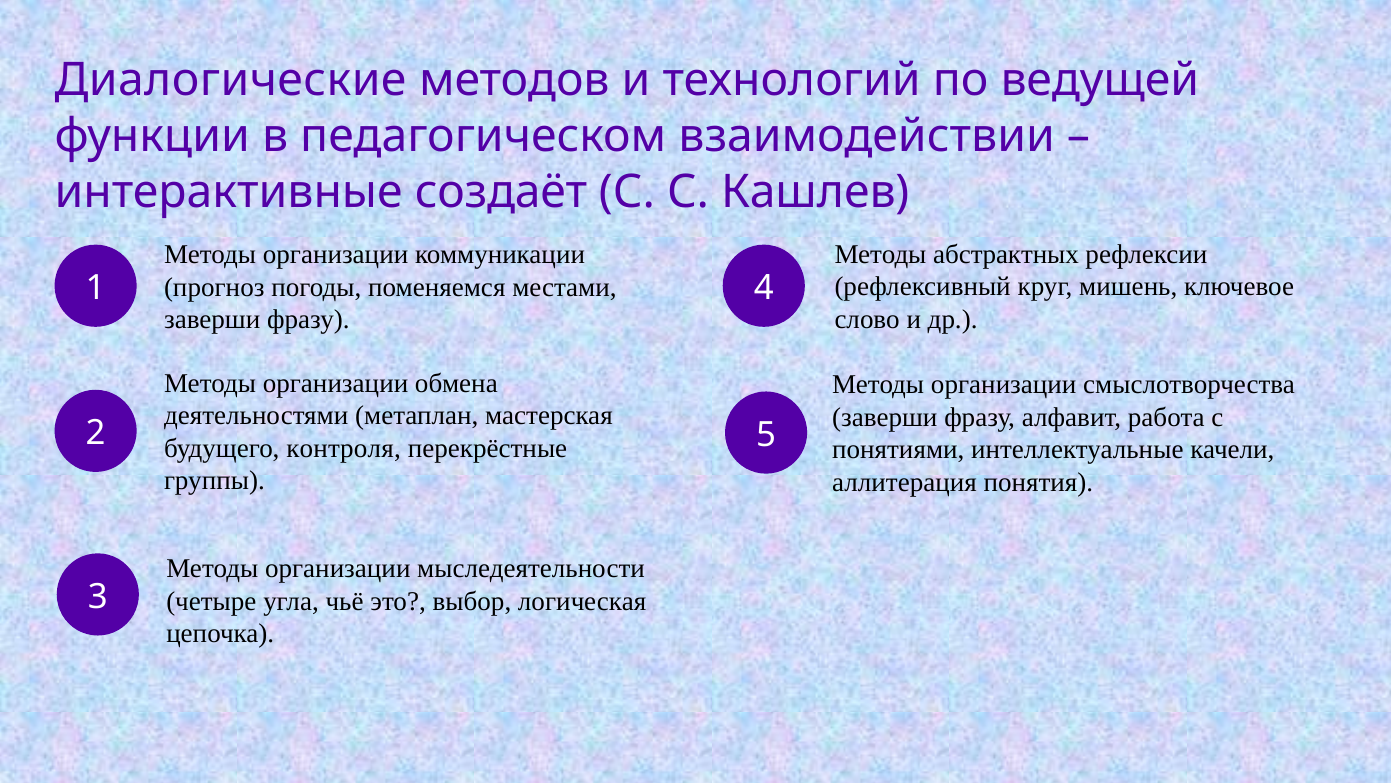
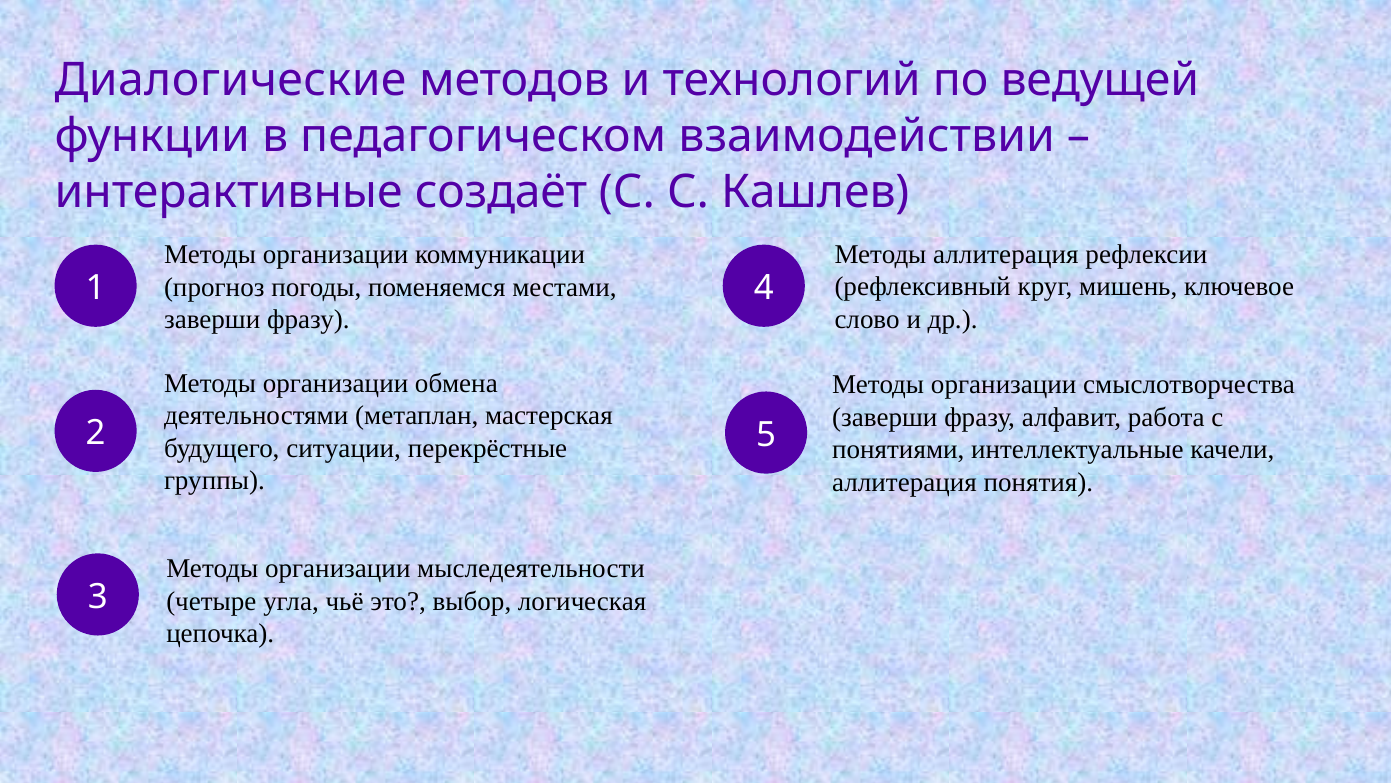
Методы абстрактных: абстрактных -> аллитерация
контроля: контроля -> ситуации
